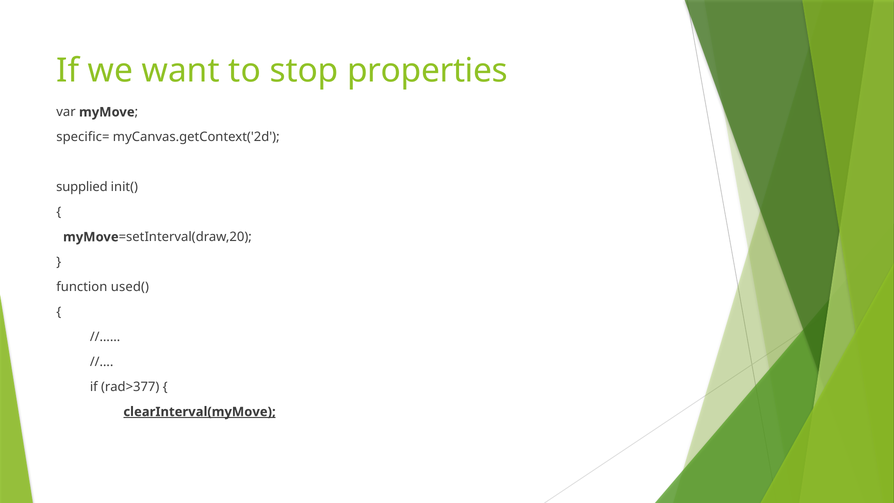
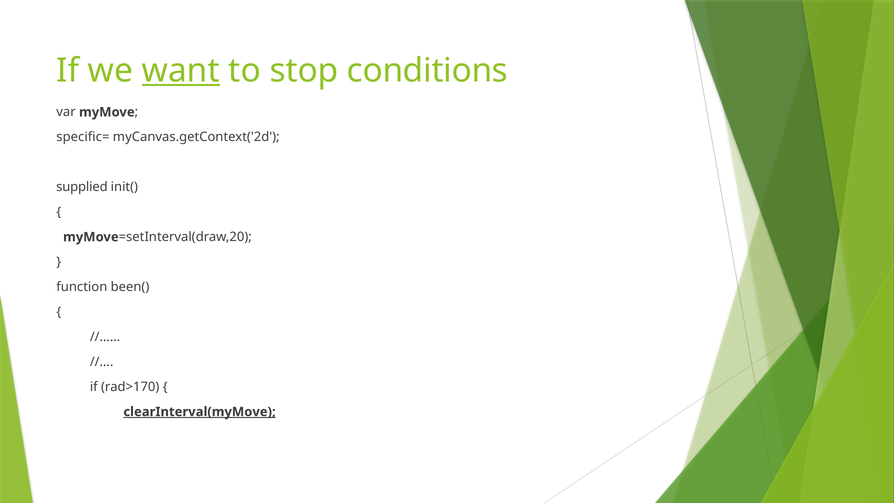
want underline: none -> present
properties: properties -> conditions
used(: used( -> been(
rad>377: rad>377 -> rad>170
